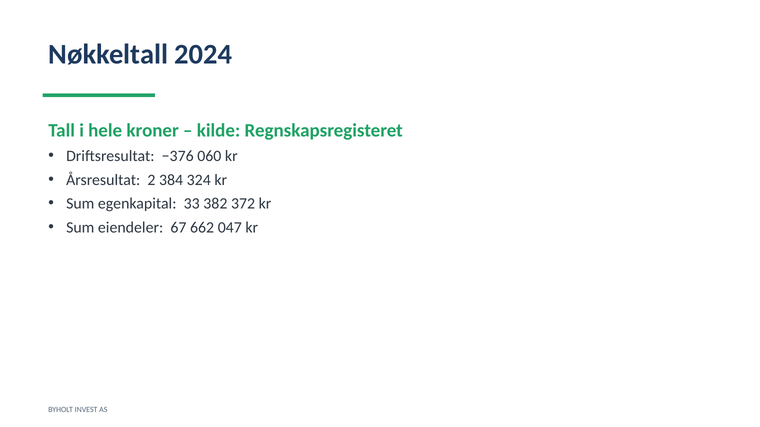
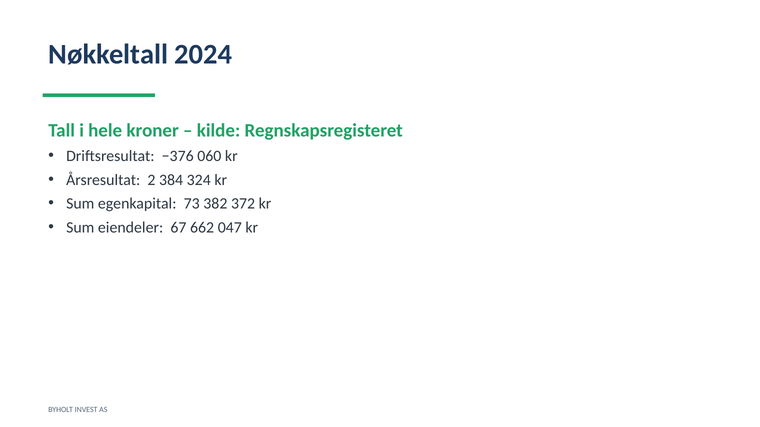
33: 33 -> 73
